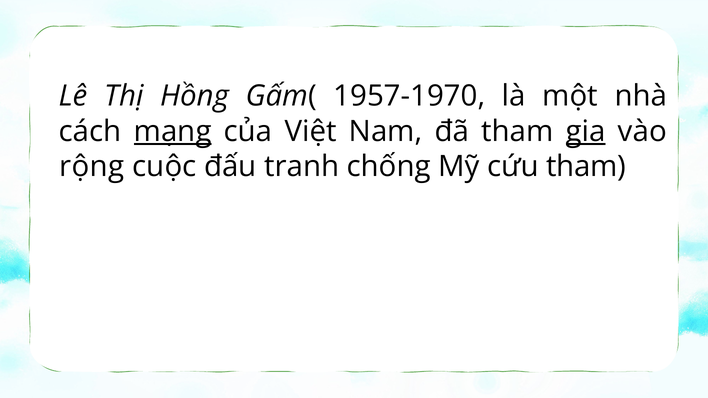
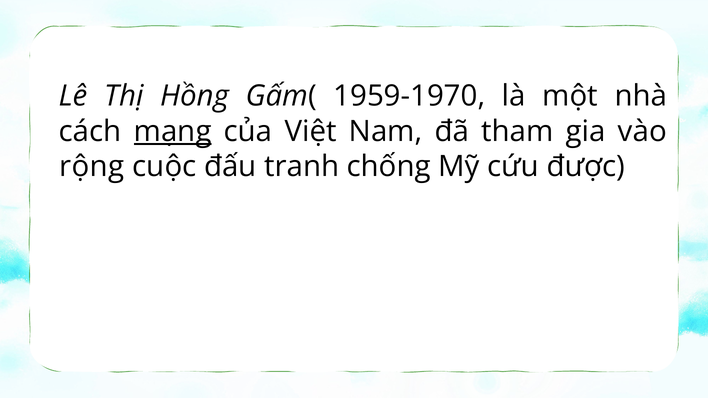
1957-1970: 1957-1970 -> 1959-1970
gia underline: present -> none
cứu tham: tham -> được
